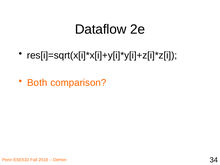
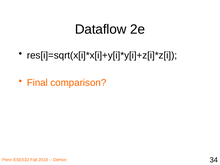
Both: Both -> Final
